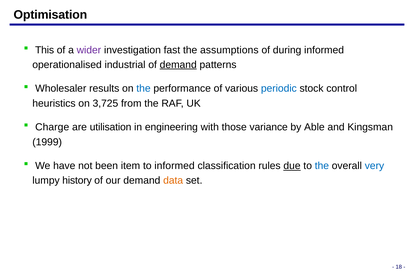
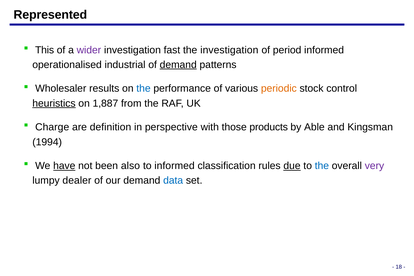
Optimisation: Optimisation -> Represented
the assumptions: assumptions -> investigation
during: during -> period
periodic colour: blue -> orange
heuristics underline: none -> present
3,725: 3,725 -> 1,887
utilisation: utilisation -> definition
engineering: engineering -> perspective
variance: variance -> products
1999: 1999 -> 1994
have underline: none -> present
item: item -> also
very colour: blue -> purple
history: history -> dealer
data colour: orange -> blue
